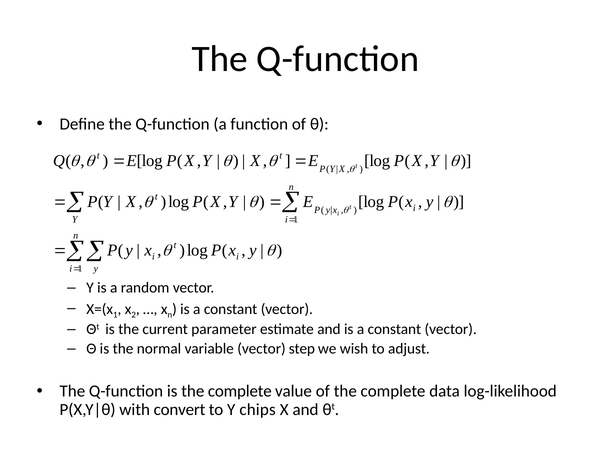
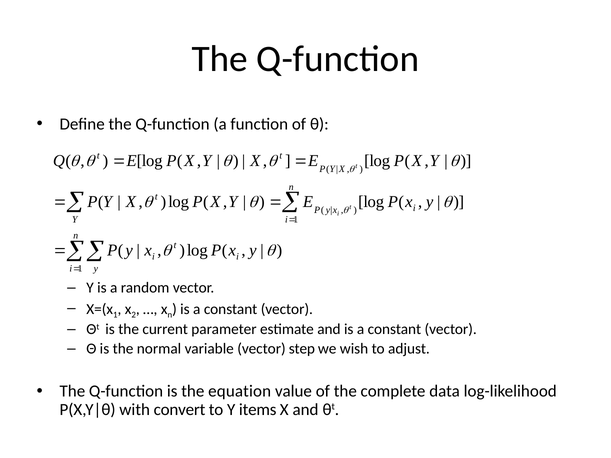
is the complete: complete -> equation
chips: chips -> items
